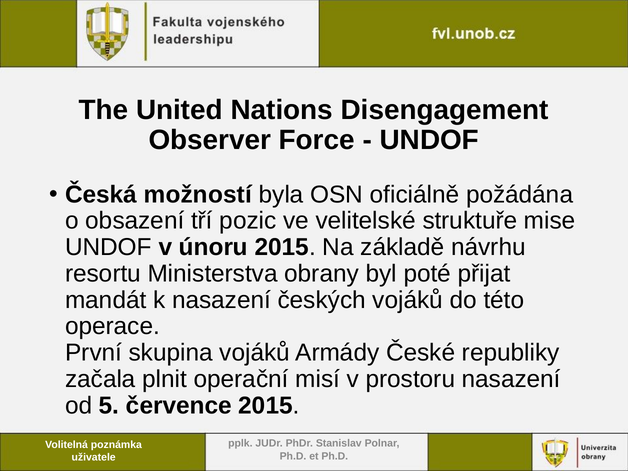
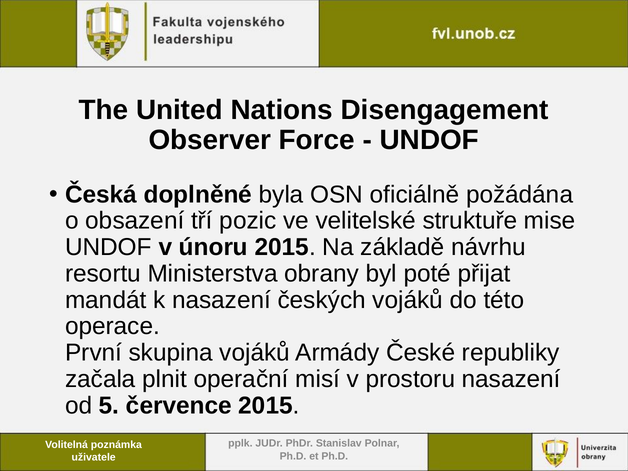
možností: možností -> doplněné
